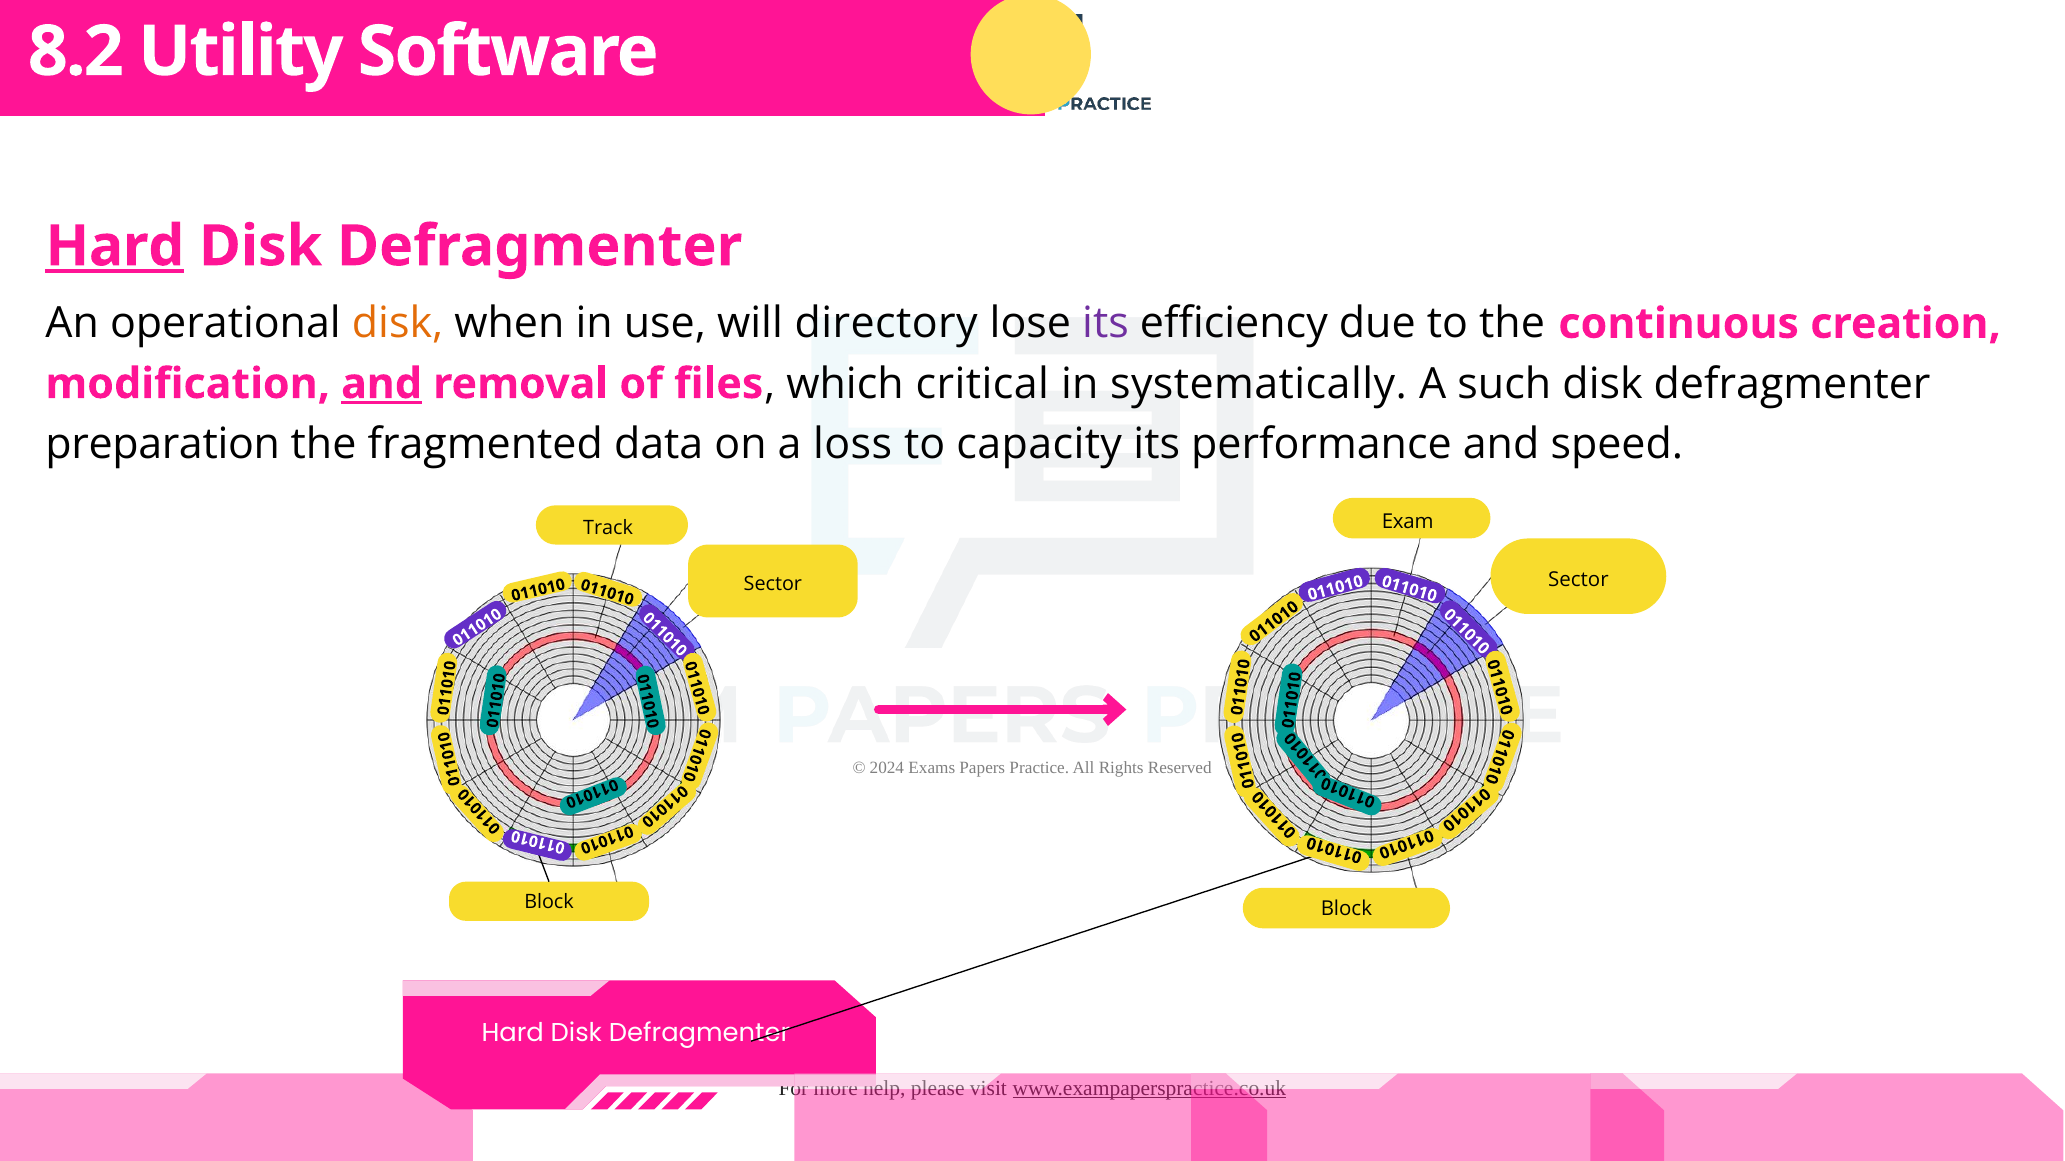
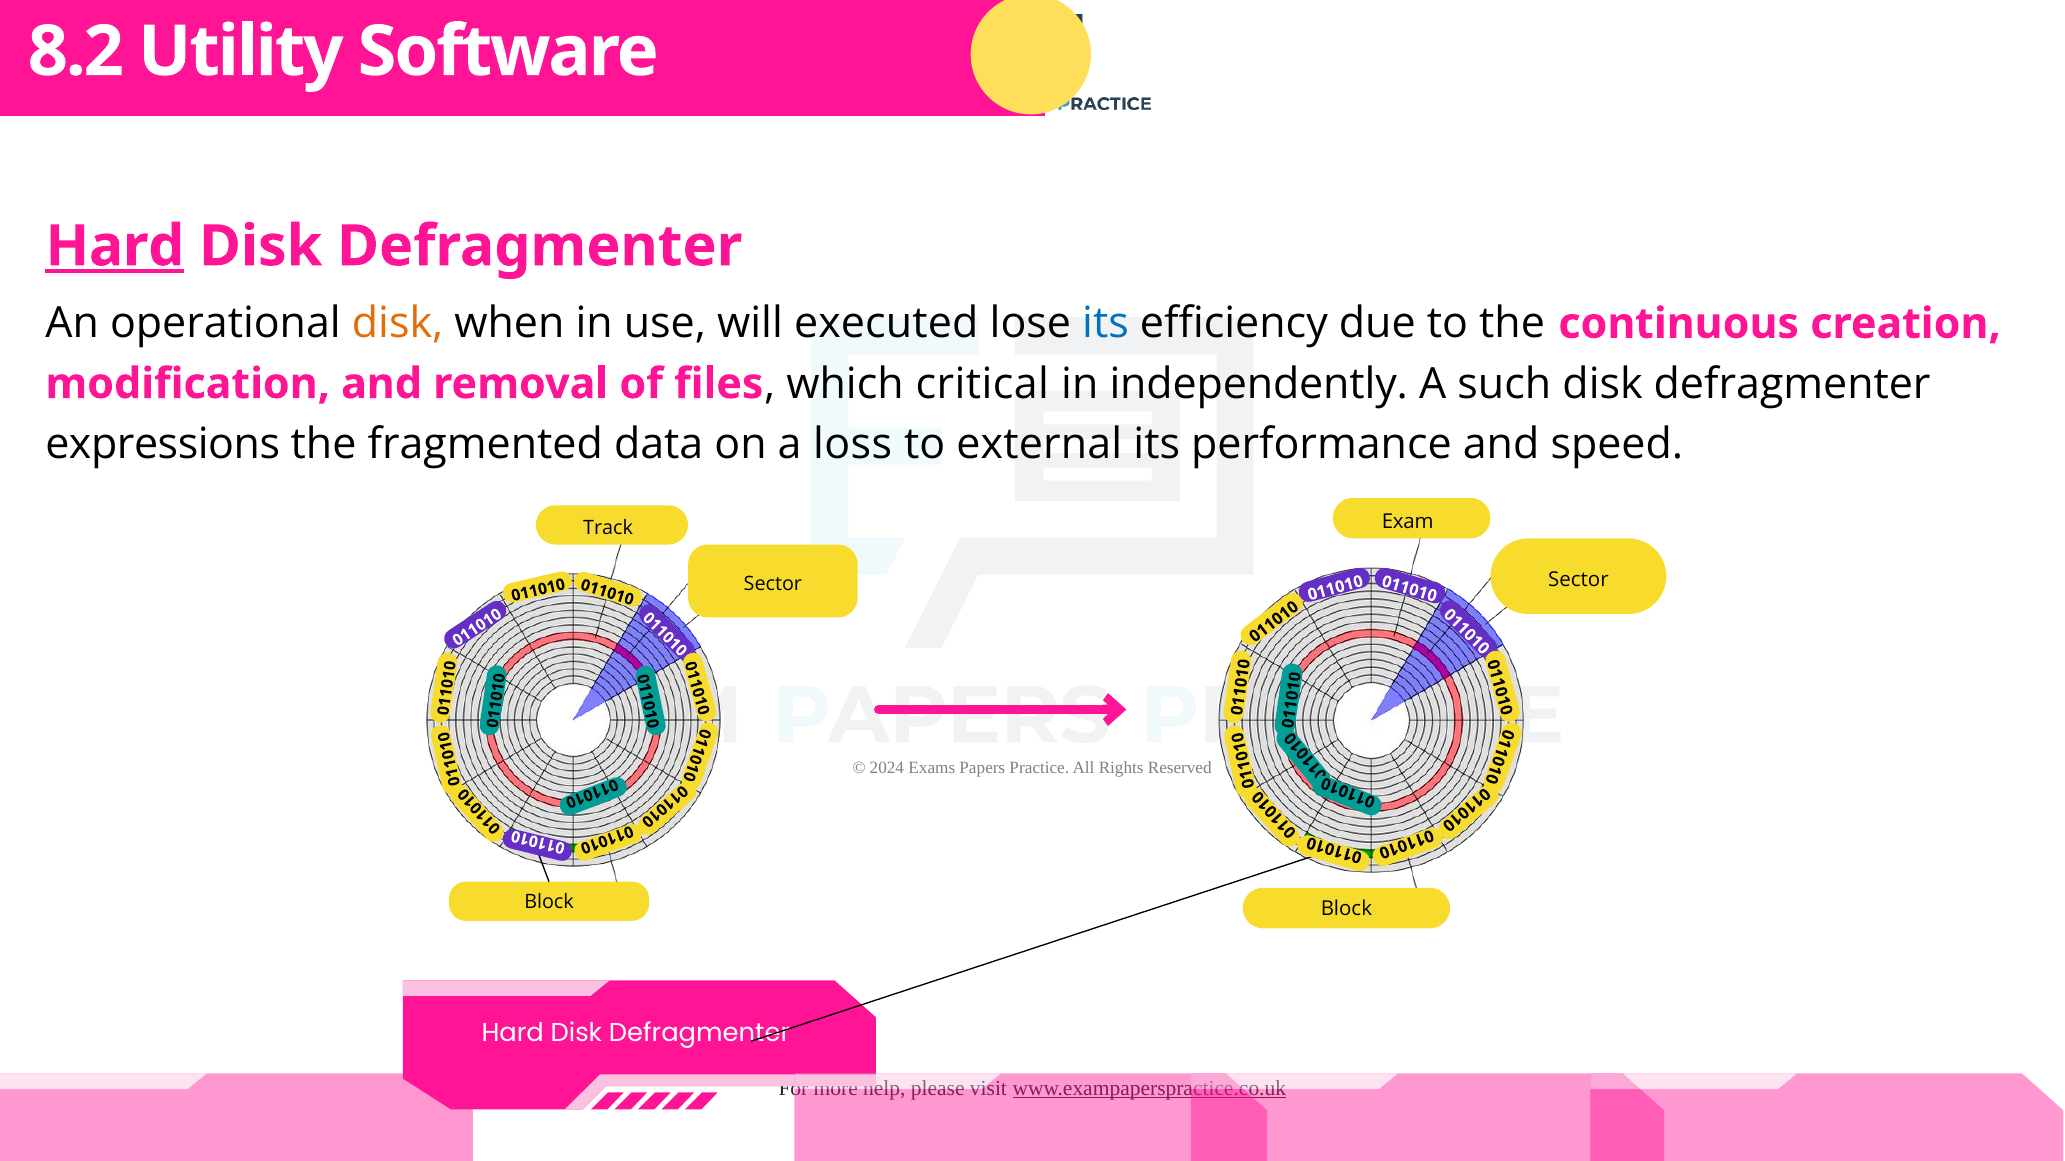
directory: directory -> executed
its at (1105, 324) colour: purple -> blue
and at (382, 384) underline: present -> none
systematically: systematically -> independently
preparation: preparation -> expressions
capacity: capacity -> external
